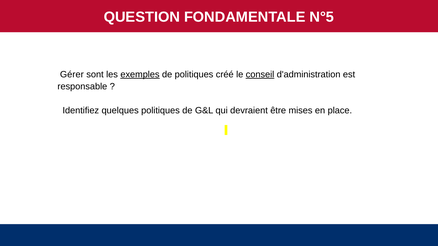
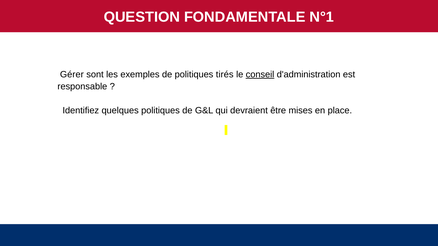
N°5: N°5 -> N°1
exemples underline: present -> none
créé: créé -> tirés
